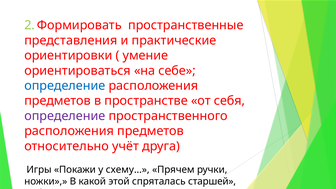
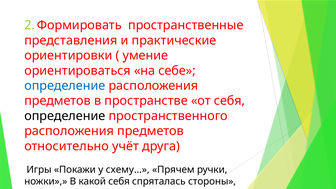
определение at (65, 116) colour: purple -> black
какой этой: этой -> себя
старшей: старшей -> стороны
